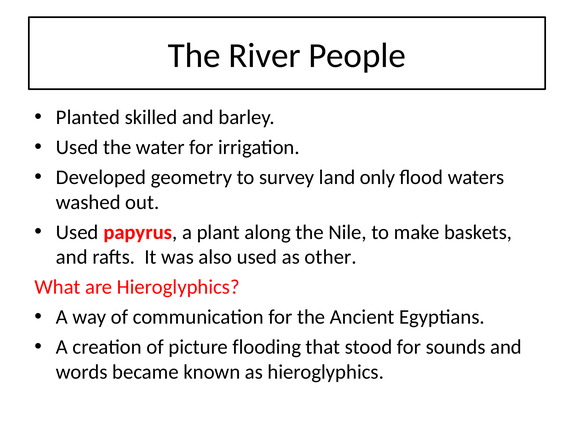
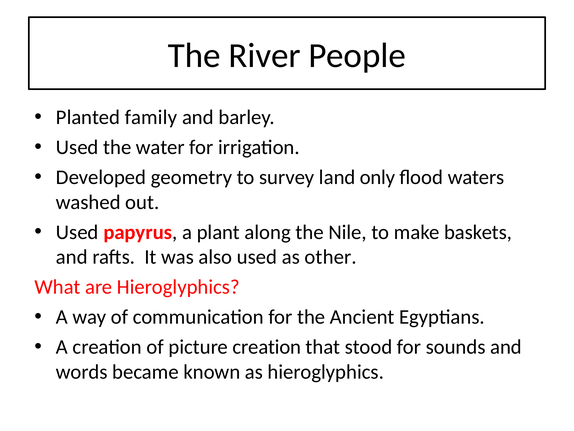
skilled: skilled -> family
picture flooding: flooding -> creation
